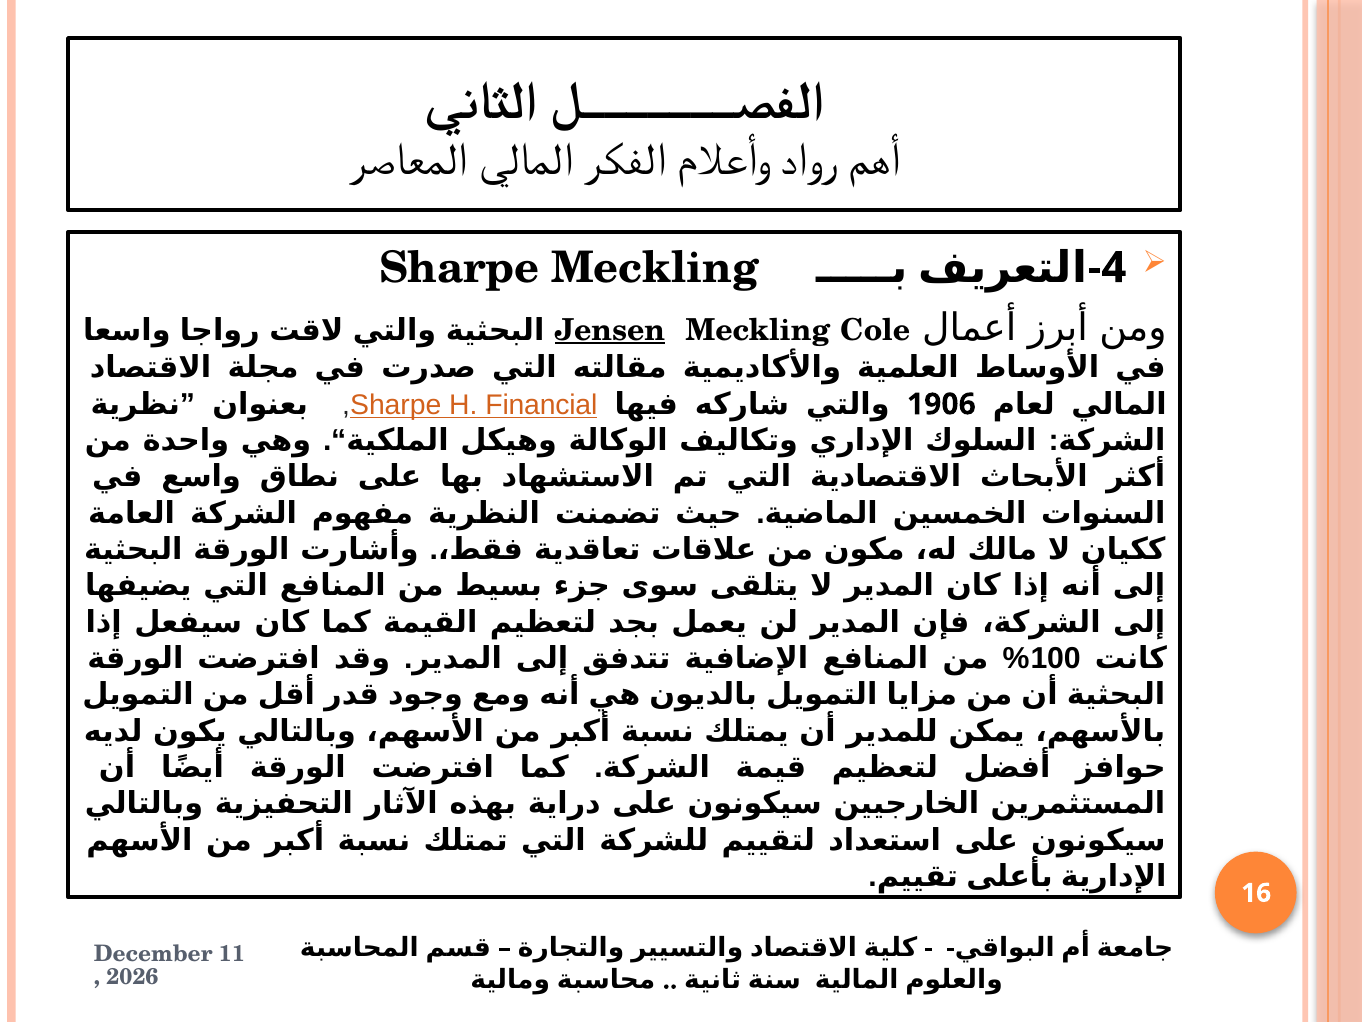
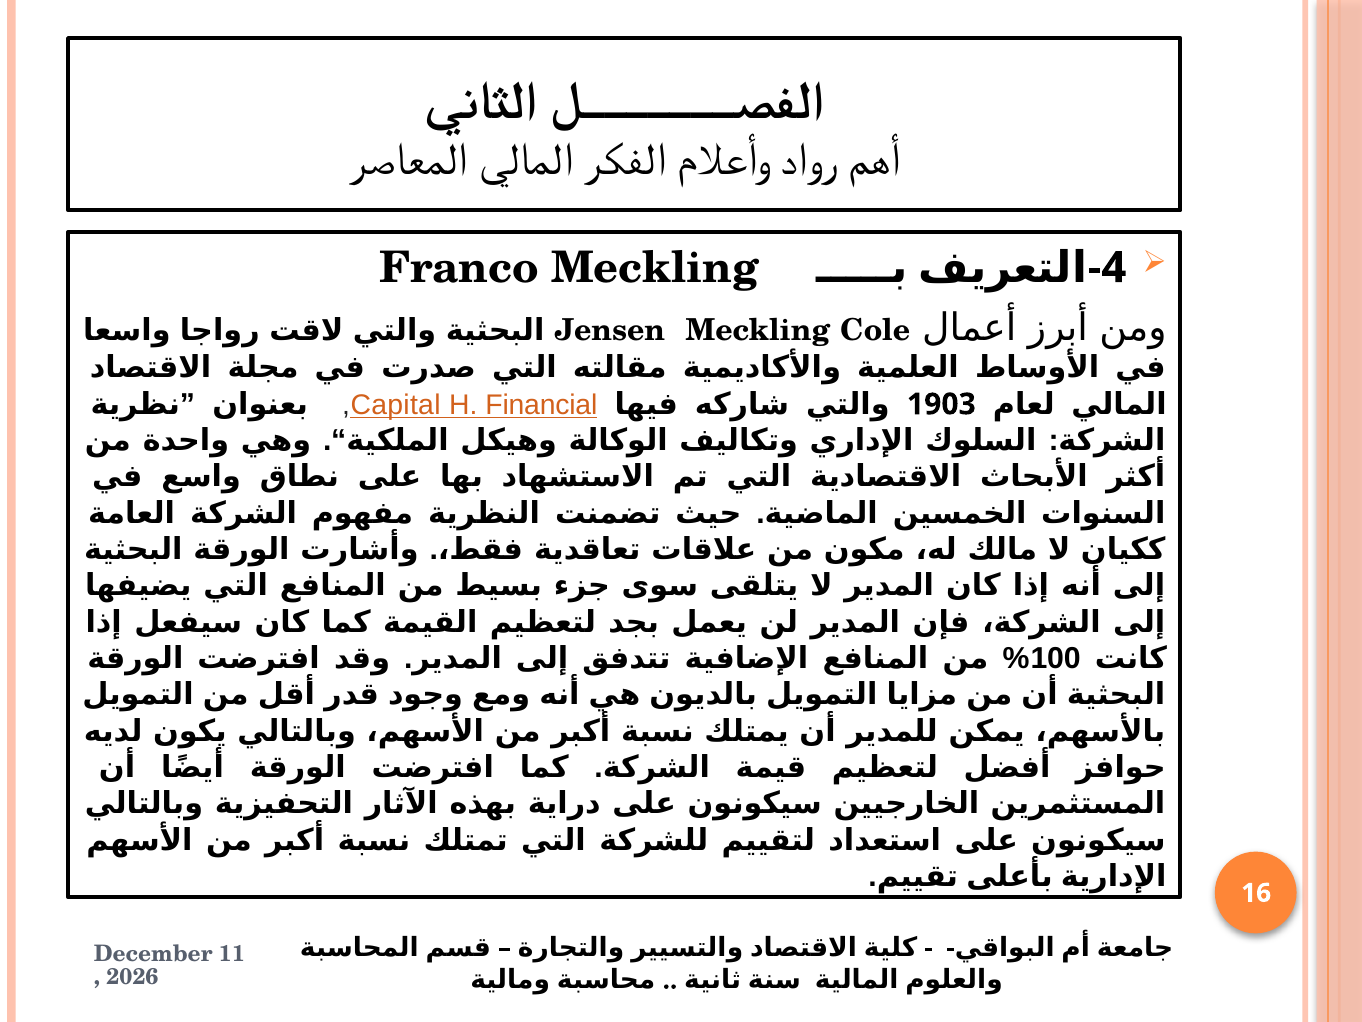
Sharpe at (459, 268): Sharpe -> Franco
Jensen underline: present -> none
Sharpe at (396, 405): Sharpe -> Capital
1906: 1906 -> 1903
